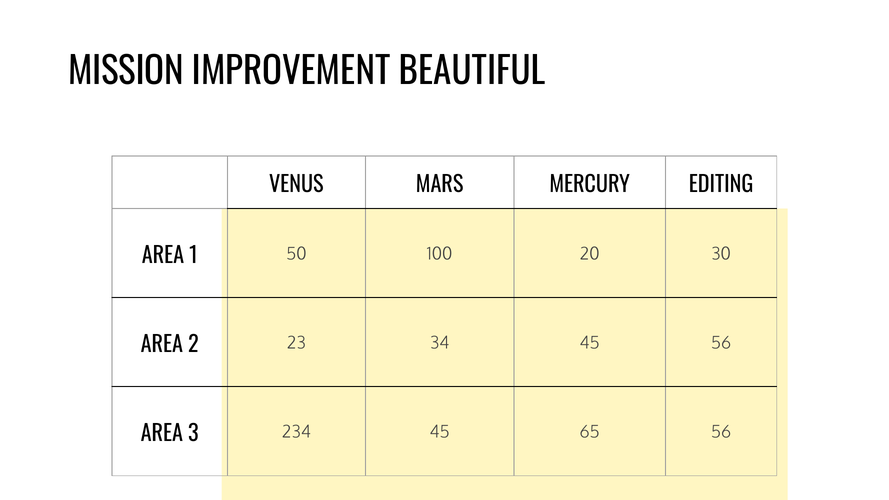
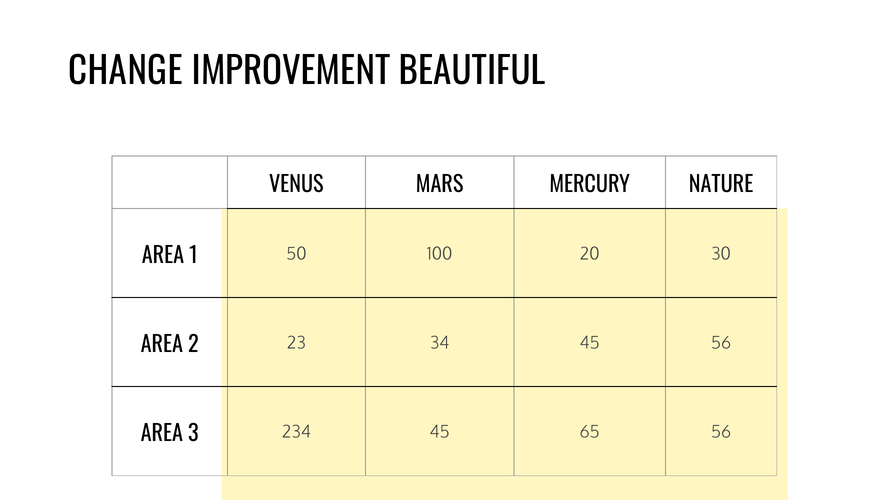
MISSION: MISSION -> CHANGE
EDITING: EDITING -> NATURE
